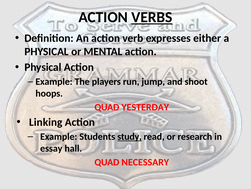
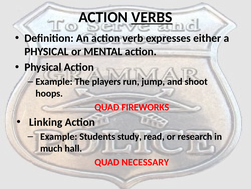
YESTERDAY: YESTERDAY -> FIREWORKS
study underline: present -> none
essay: essay -> much
